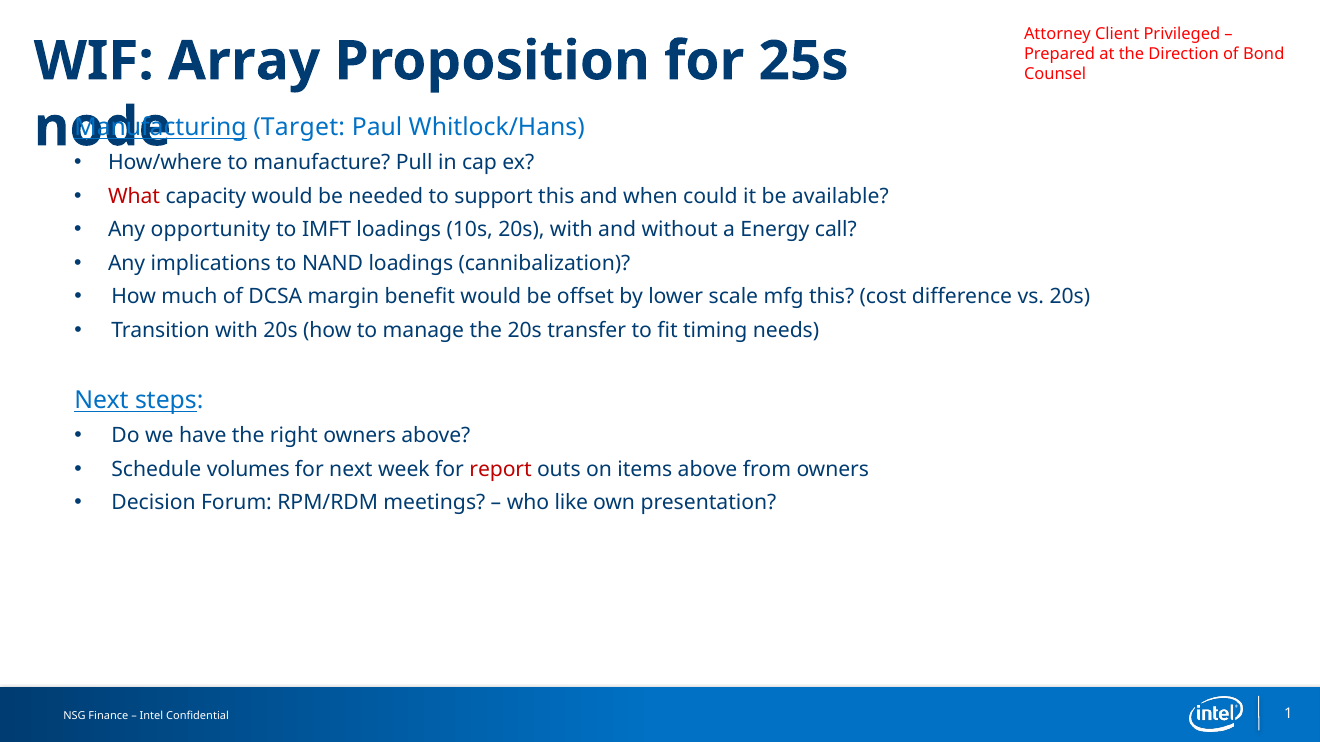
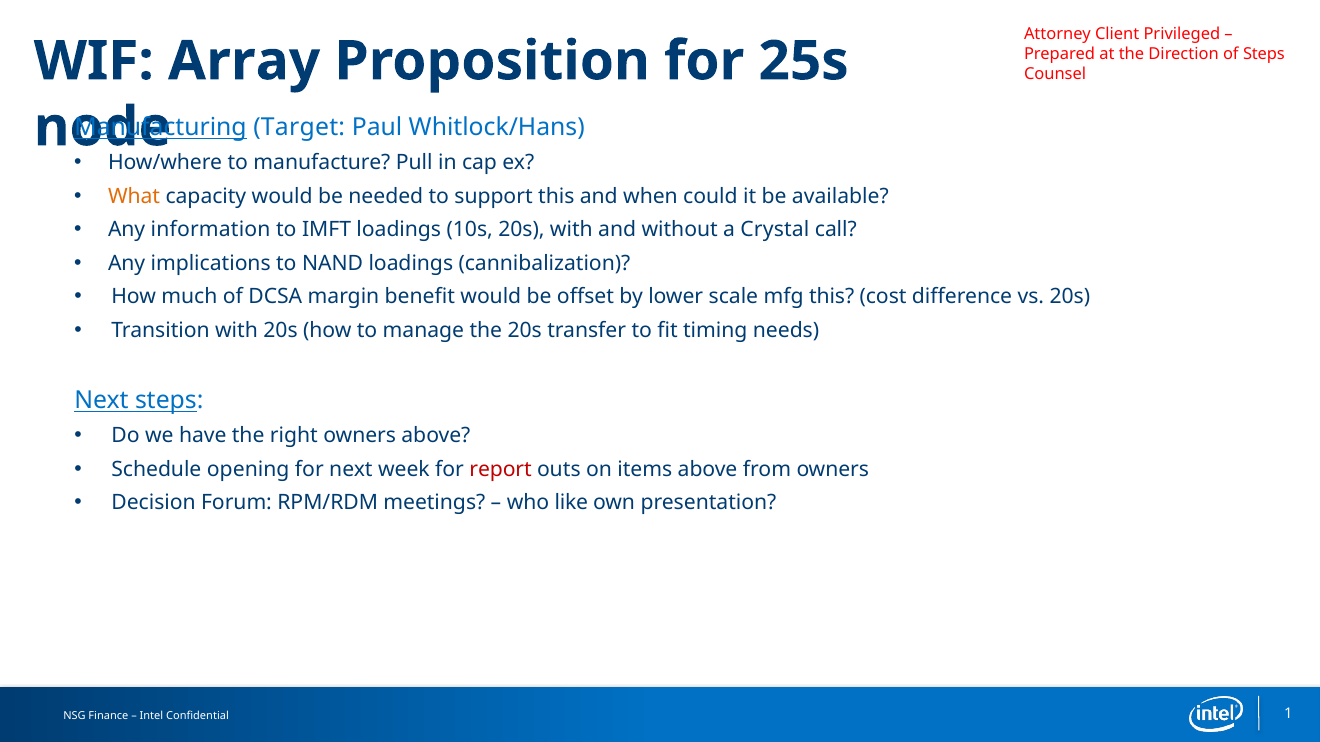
of Bond: Bond -> Steps
What colour: red -> orange
opportunity: opportunity -> information
Energy: Energy -> Crystal
volumes: volumes -> opening
